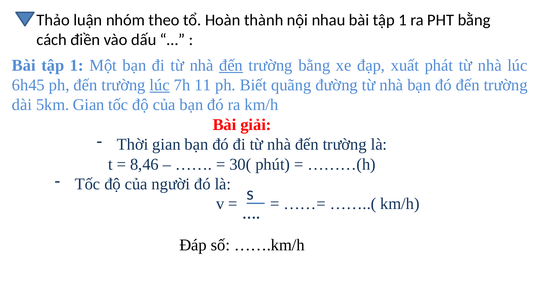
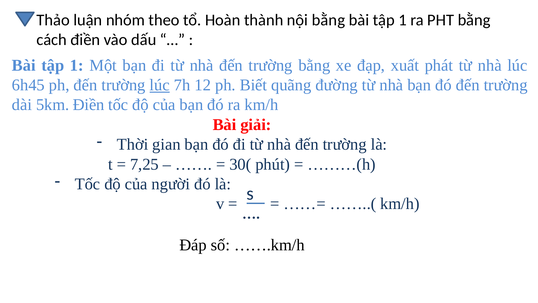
nội nhau: nhau -> bằng
đến at (231, 65) underline: present -> none
11: 11 -> 12
5km Gian: Gian -> Điền
8,46: 8,46 -> 7,25
